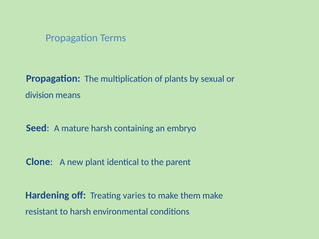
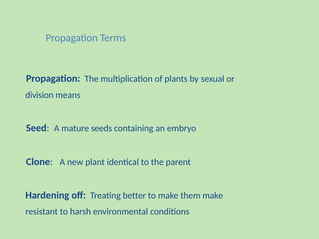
mature harsh: harsh -> seeds
varies: varies -> better
